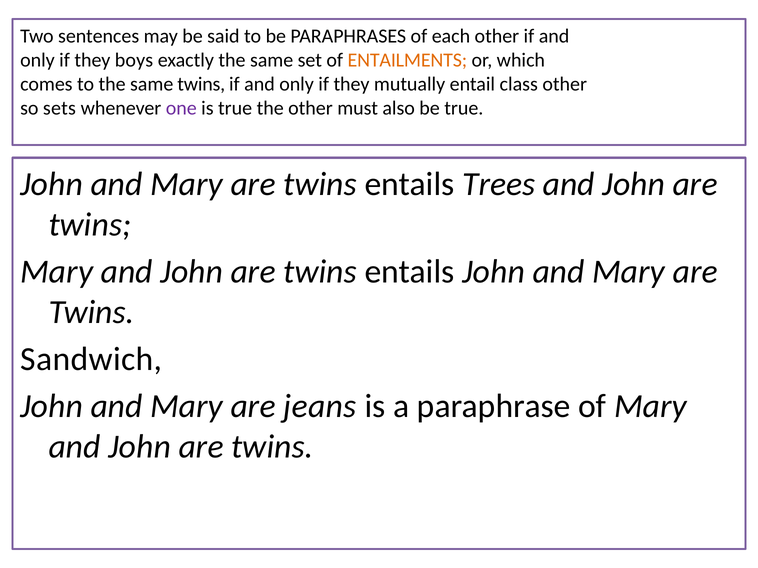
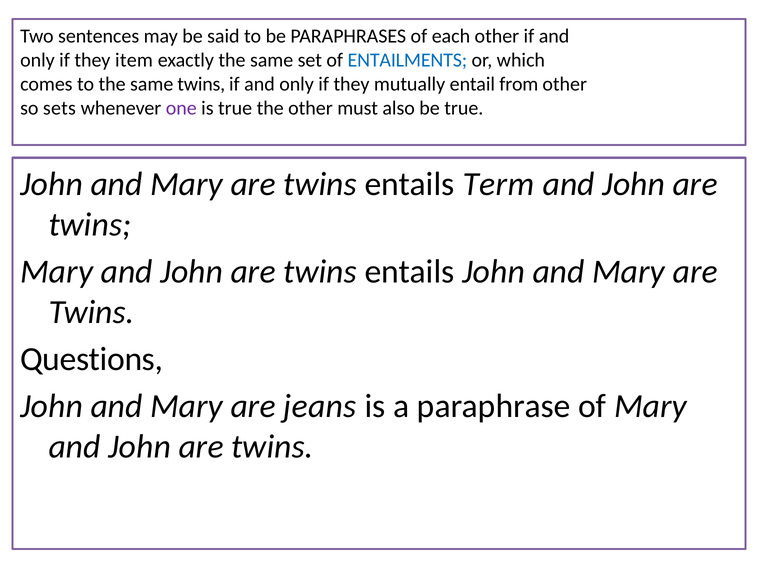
boys: boys -> item
ENTAILMENTS colour: orange -> blue
class: class -> from
Trees: Trees -> Term
Sandwich: Sandwich -> Questions
